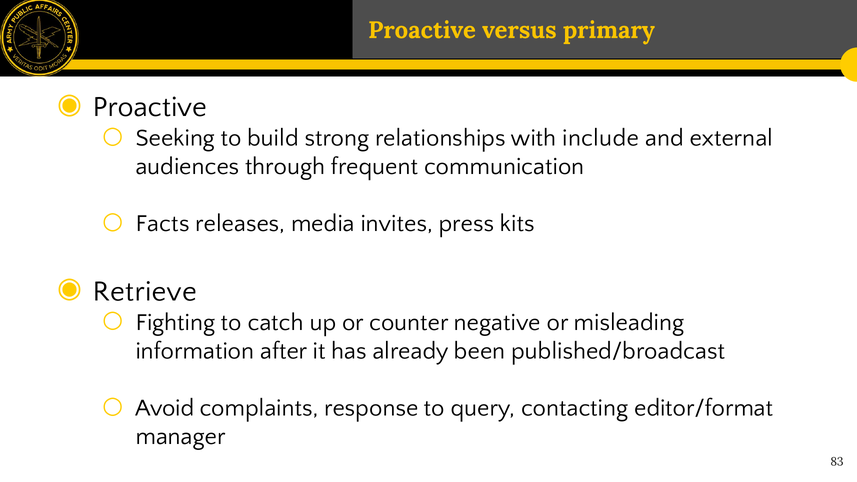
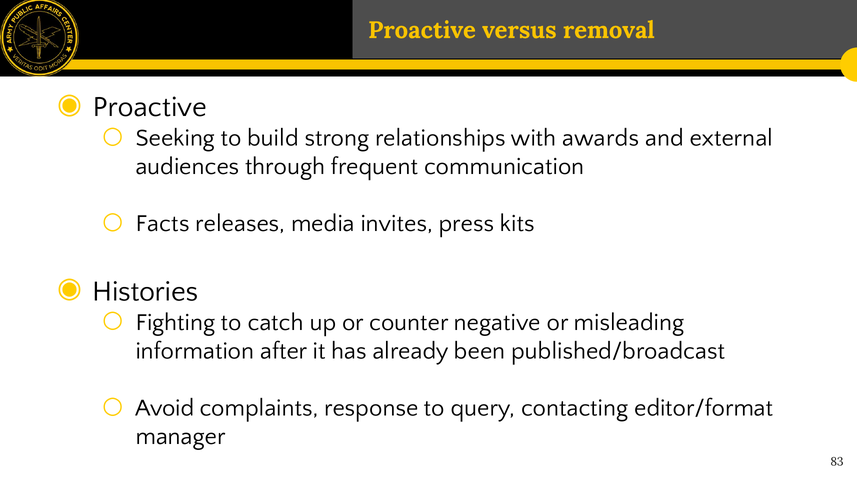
primary: primary -> removal
include: include -> awards
Retrieve: Retrieve -> Histories
